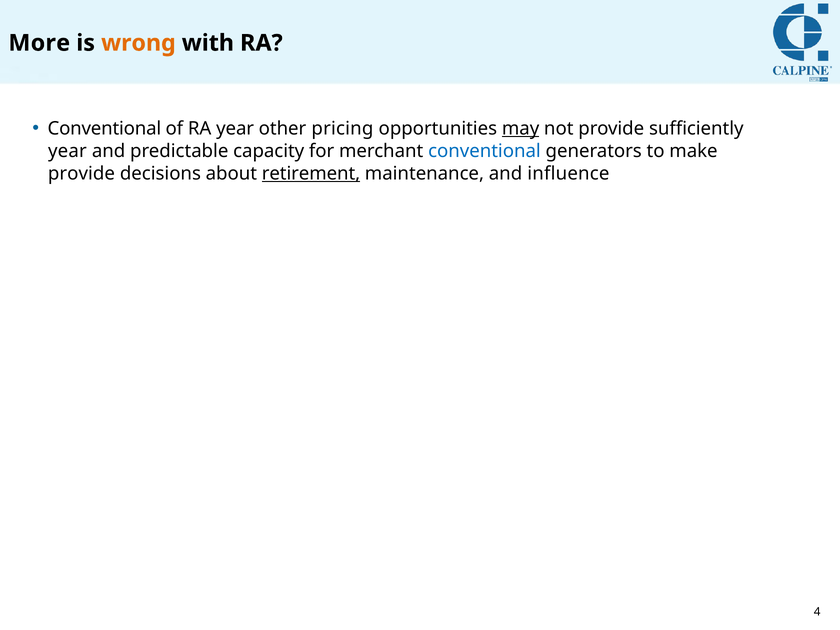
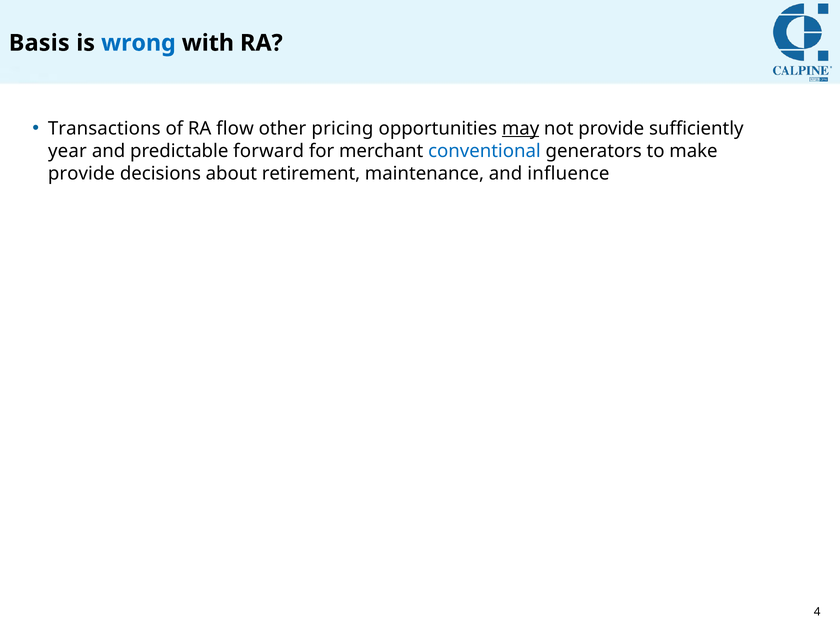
More: More -> Basis
wrong colour: orange -> blue
Conventional at (104, 129): Conventional -> Transactions
RA year: year -> flow
capacity: capacity -> forward
retirement underline: present -> none
